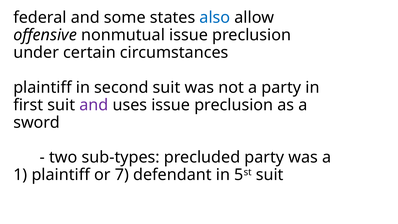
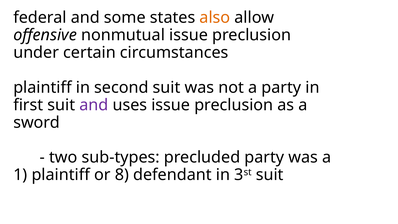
also colour: blue -> orange
7: 7 -> 8
5: 5 -> 3
